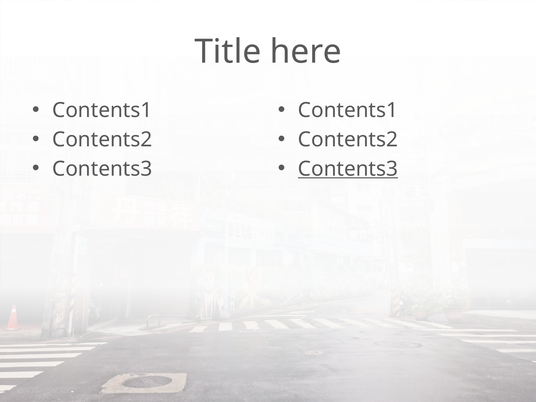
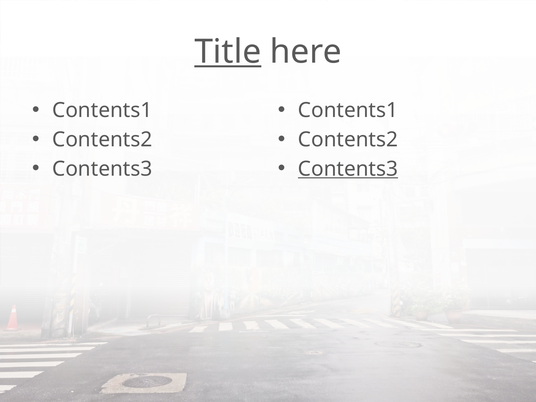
Title underline: none -> present
